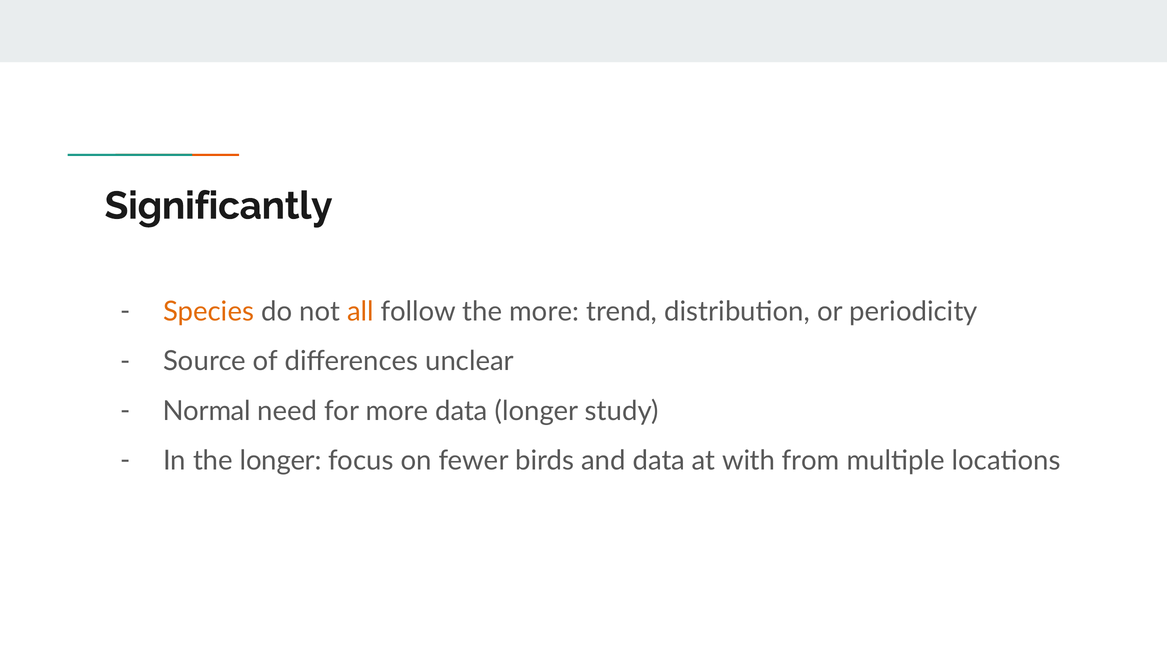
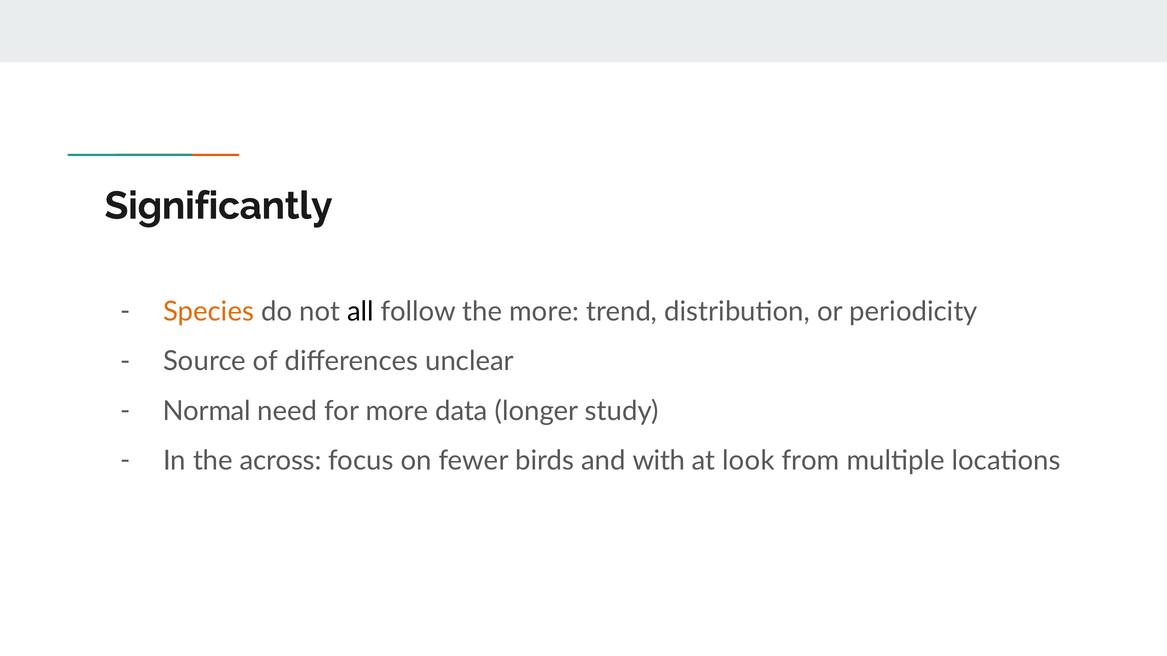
all colour: orange -> black
the longer: longer -> across
and data: data -> with
with: with -> look
